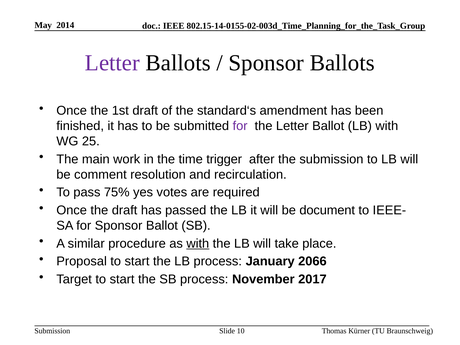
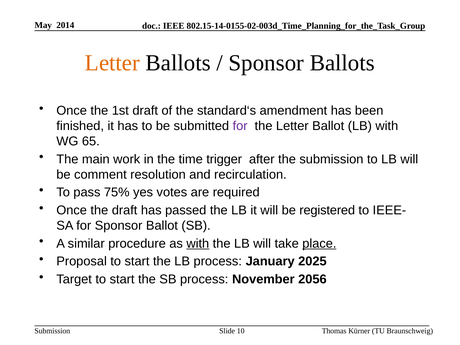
Letter at (112, 63) colour: purple -> orange
25: 25 -> 65
document: document -> registered
place underline: none -> present
2066: 2066 -> 2025
2017: 2017 -> 2056
